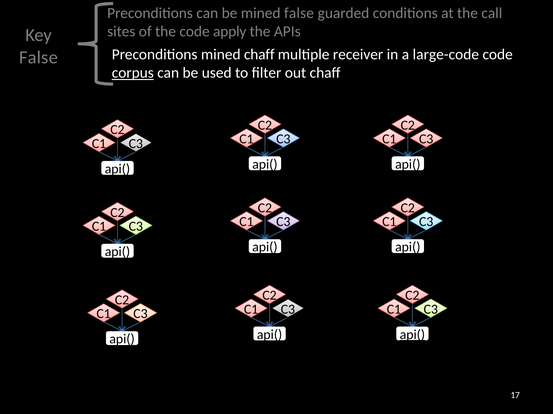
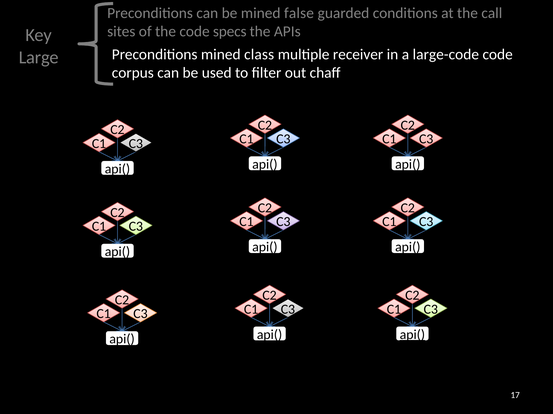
apply: apply -> specs
mined chaff: chaff -> class
False at (39, 57): False -> Large
corpus underline: present -> none
